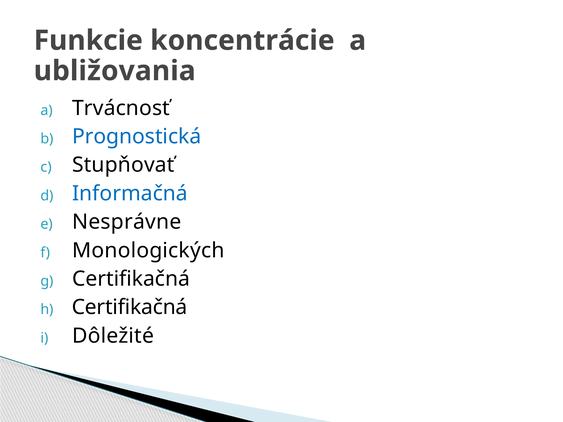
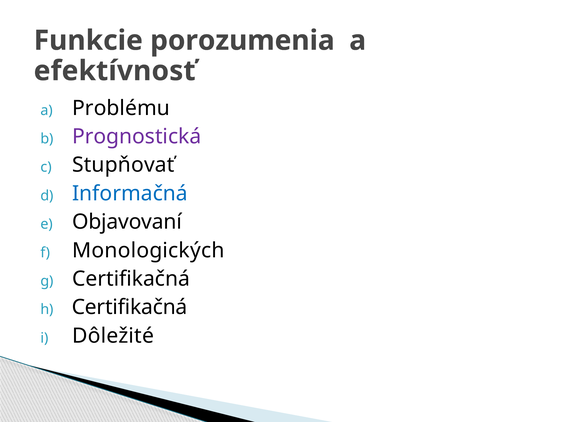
koncentrácie: koncentrácie -> porozumenia
ubližovania: ubližovania -> efektívnosť
Trvácnosť: Trvácnosť -> Problému
Prognostická colour: blue -> purple
Nesprávne: Nesprávne -> Objavovaní
